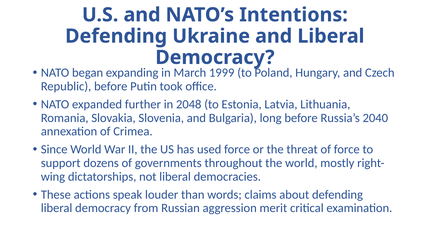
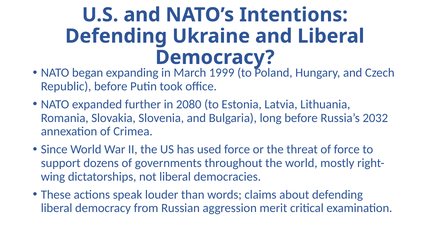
2048: 2048 -> 2080
2040: 2040 -> 2032
